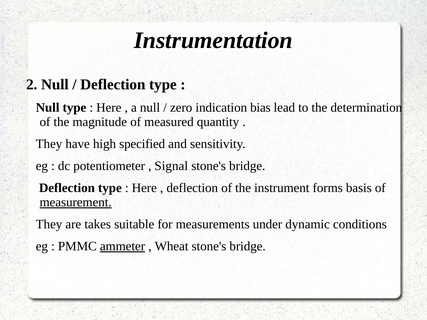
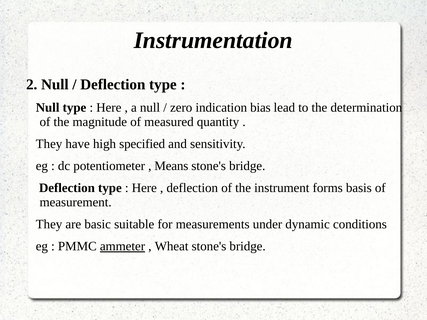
Signal: Signal -> Means
measurement underline: present -> none
takes: takes -> basic
